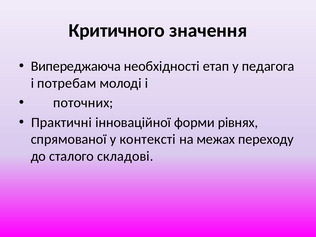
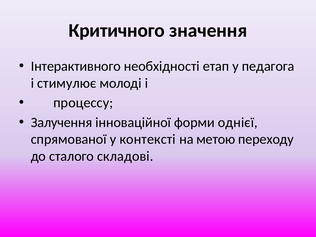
Випереджаюча: Випереджаюча -> Інтерактивного
потребам: потребам -> стимулює
поточних: поточних -> процессу
Практичні: Практичні -> Залучення
рівнях: рівнях -> однієї
межах: межах -> метою
